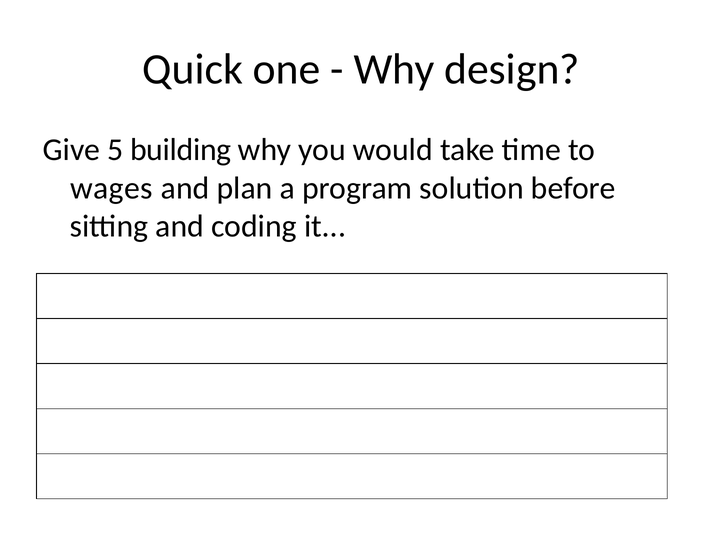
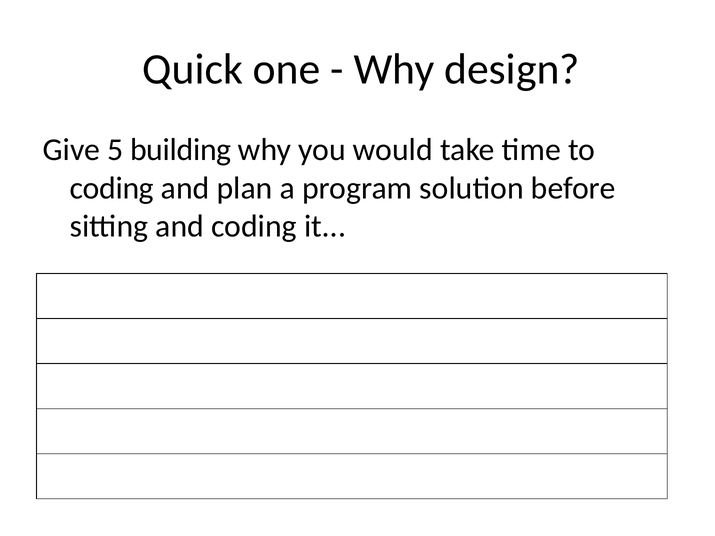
wages at (112, 188): wages -> coding
